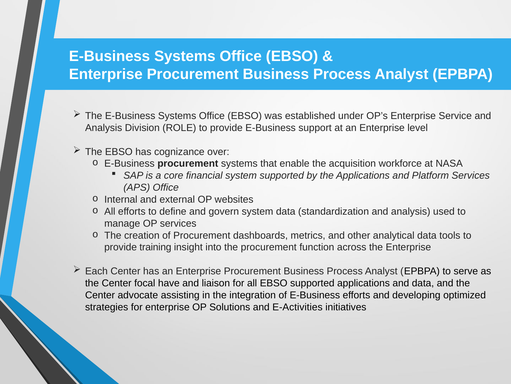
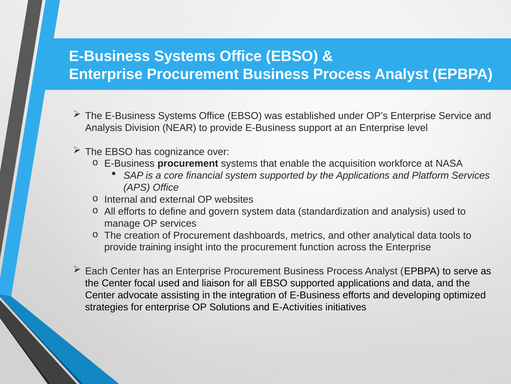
ROLE: ROLE -> NEAR
focal have: have -> used
